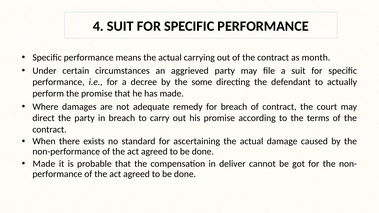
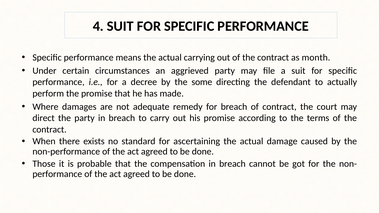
Made at (44, 164): Made -> Those
compensation in deliver: deliver -> breach
